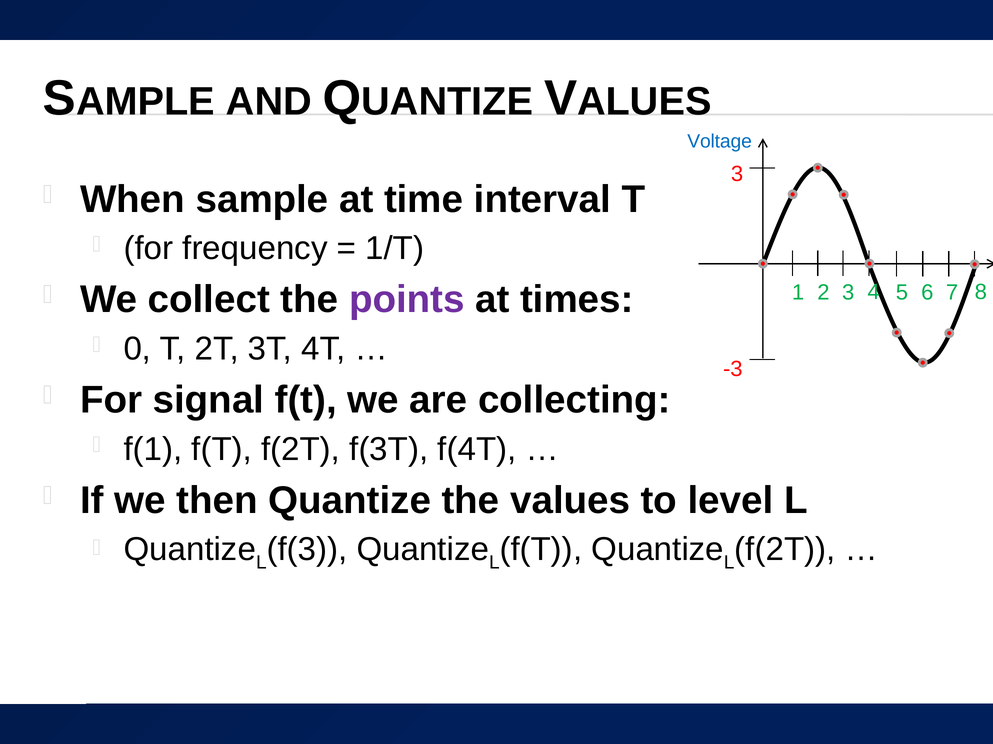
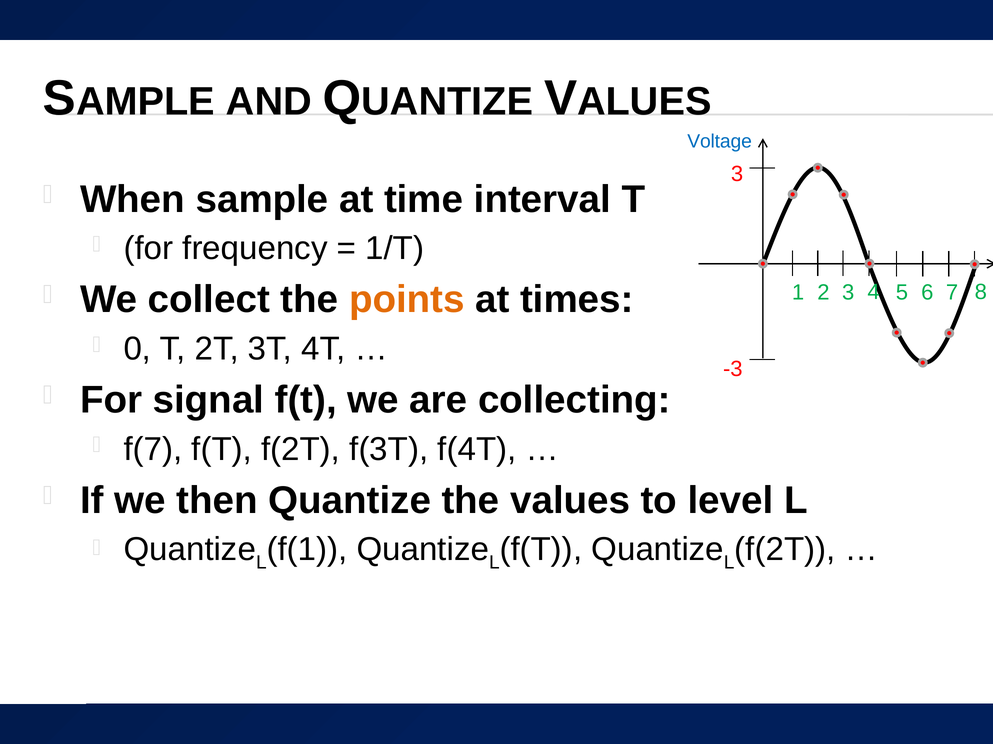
points colour: purple -> orange
f(1: f(1 -> f(7
f(3: f(3 -> f(1
